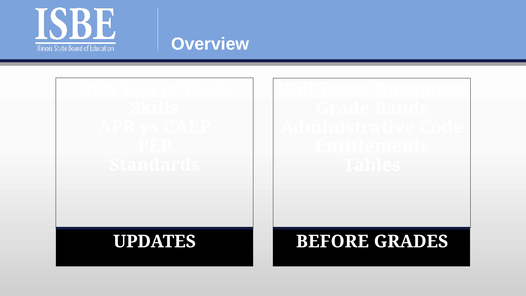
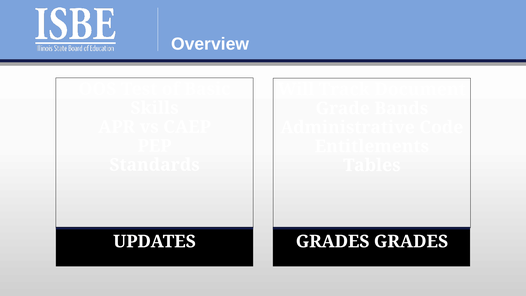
UPDATES BEFORE: BEFORE -> GRADES
